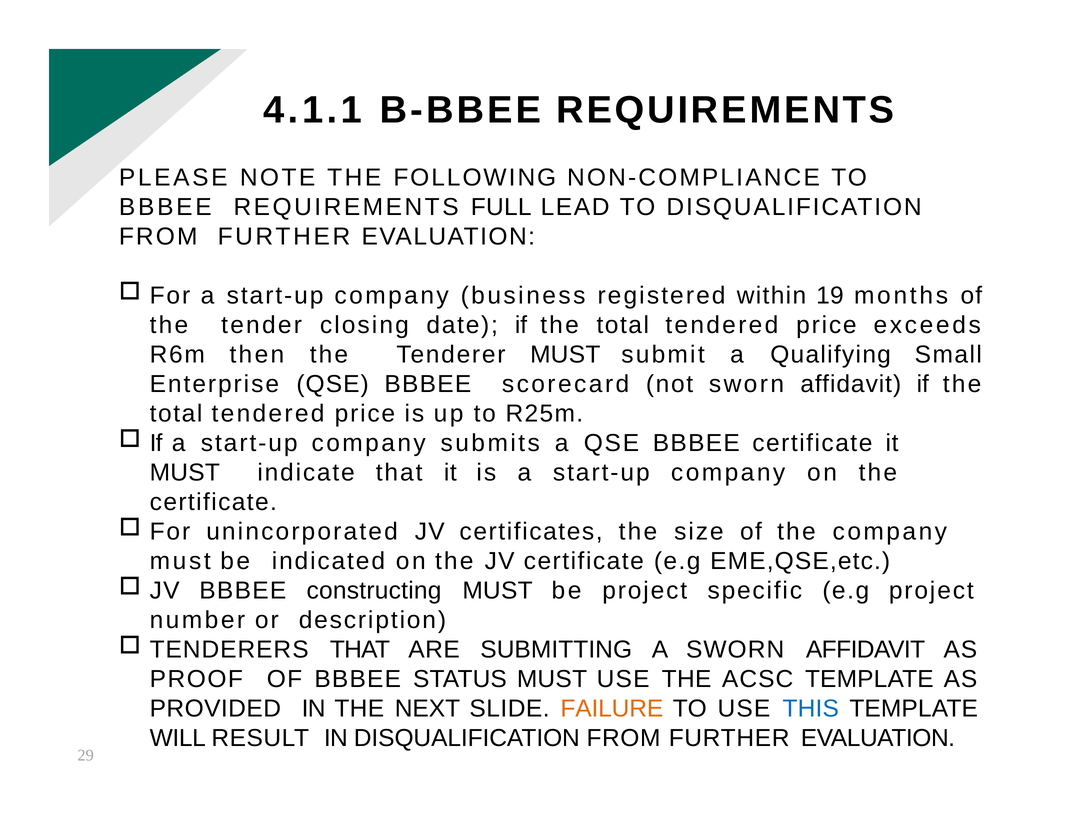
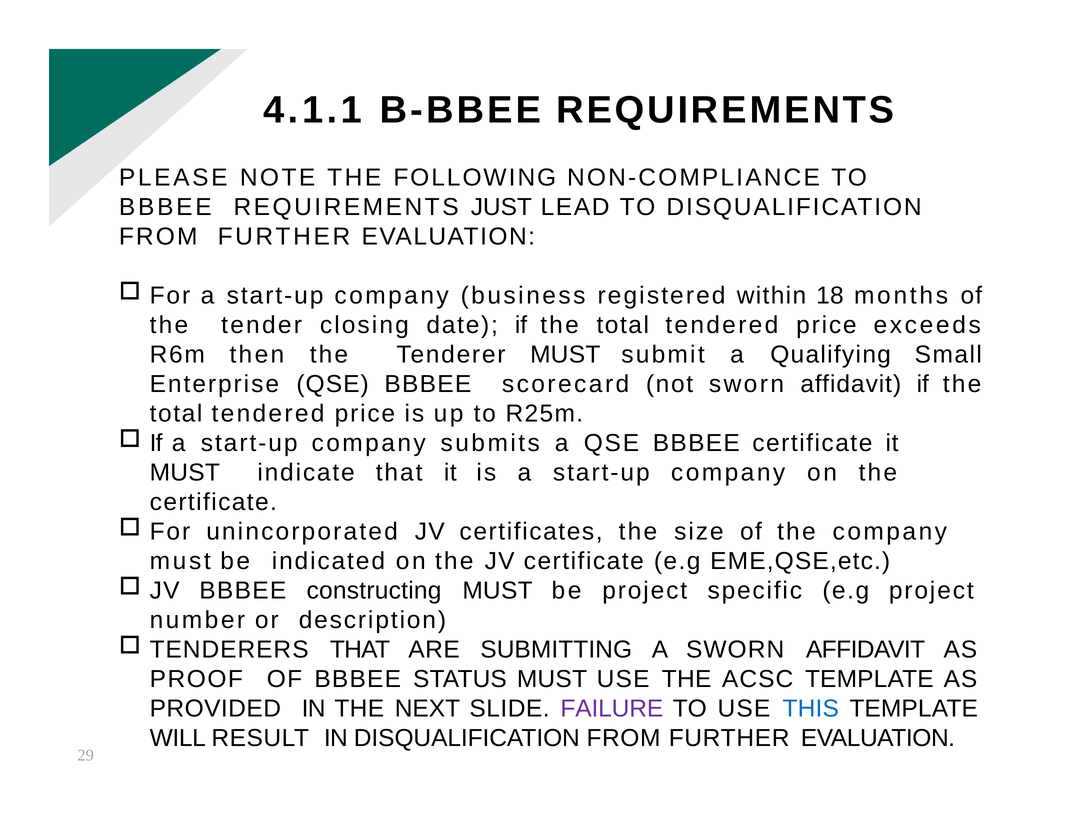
FULL: FULL -> JUST
19: 19 -> 18
FAILURE colour: orange -> purple
